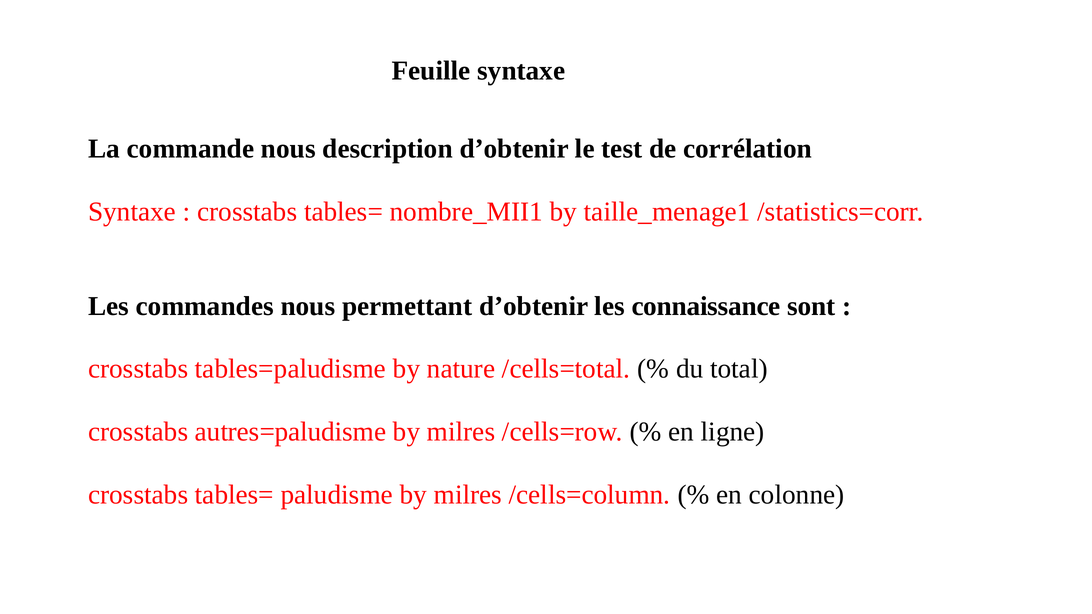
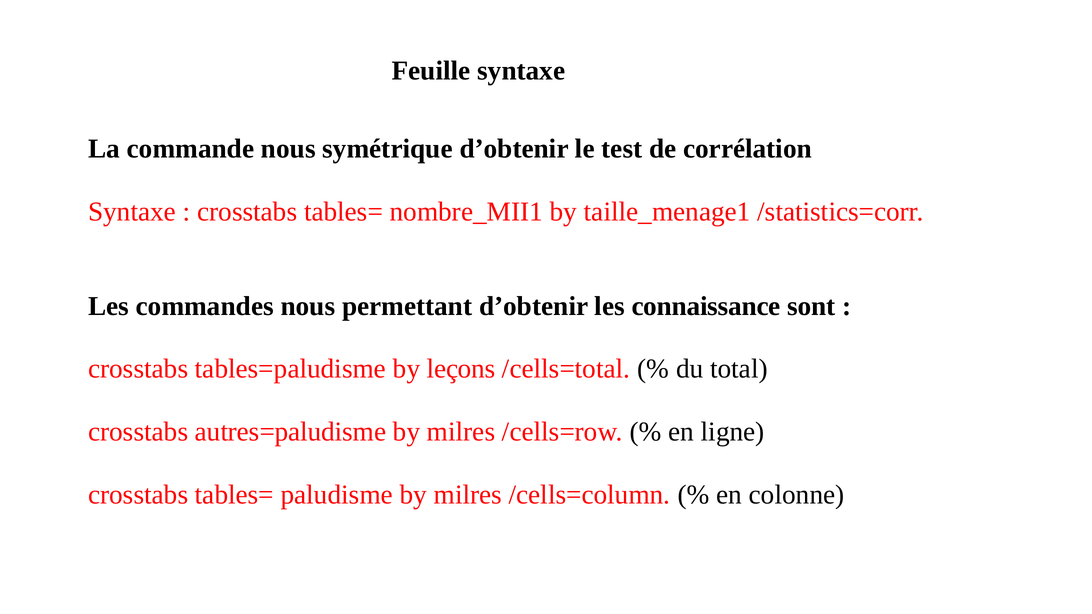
description: description -> symétrique
nature: nature -> leçons
